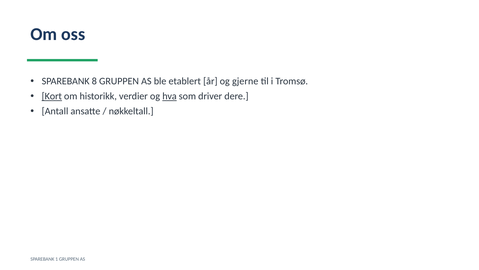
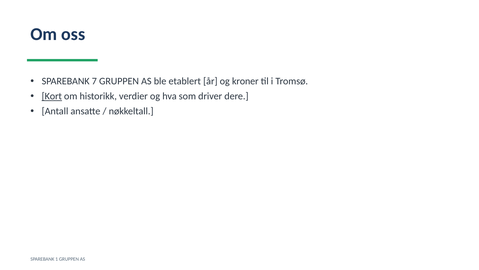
8: 8 -> 7
gjerne: gjerne -> kroner
hva underline: present -> none
